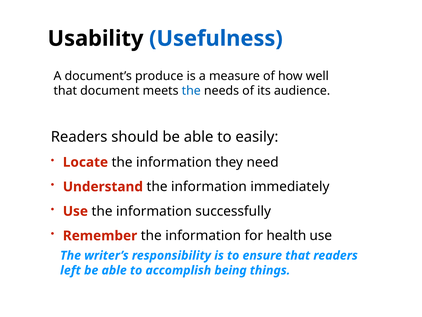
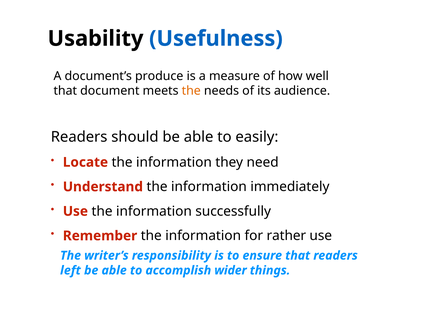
the at (191, 91) colour: blue -> orange
health: health -> rather
being: being -> wider
